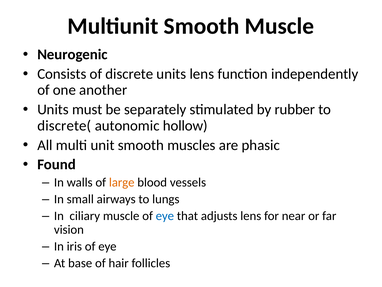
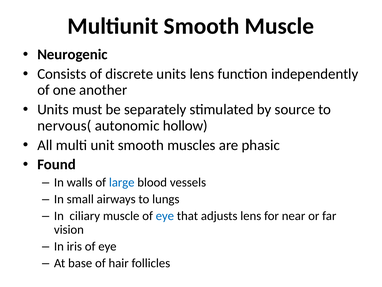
rubber: rubber -> source
discrete(: discrete( -> nervous(
large colour: orange -> blue
